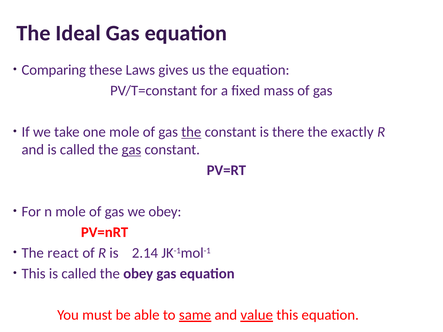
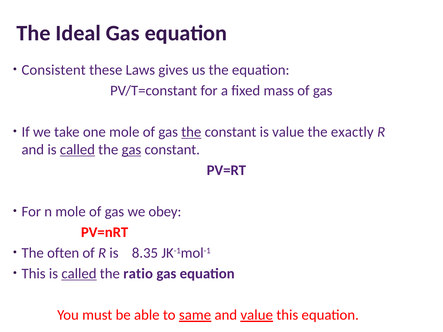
Comparing: Comparing -> Consistent
is there: there -> value
called at (77, 150) underline: none -> present
react: react -> often
2.14: 2.14 -> 8.35
called at (79, 274) underline: none -> present
the obey: obey -> ratio
